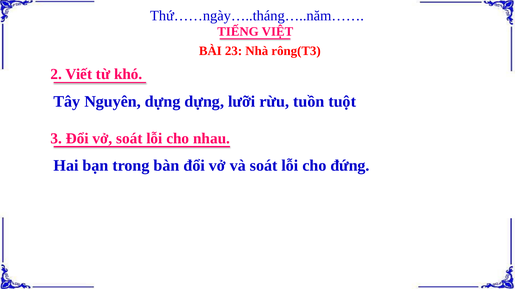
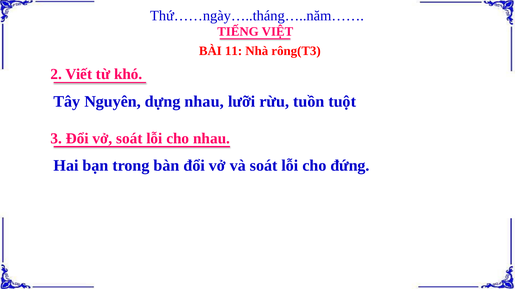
23: 23 -> 11
dựng dựng: dựng -> nhau
